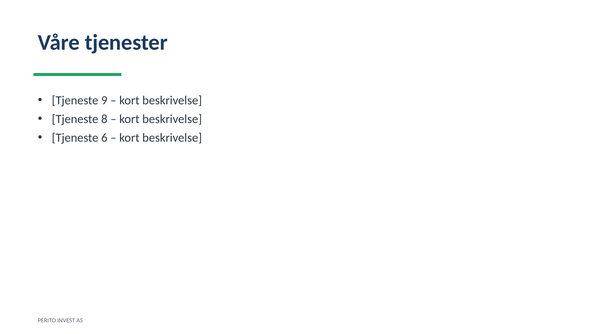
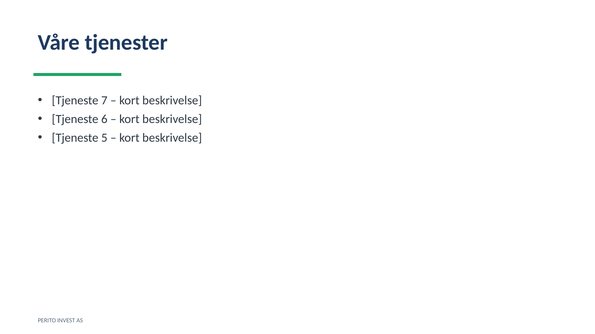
9: 9 -> 7
8: 8 -> 6
6: 6 -> 5
